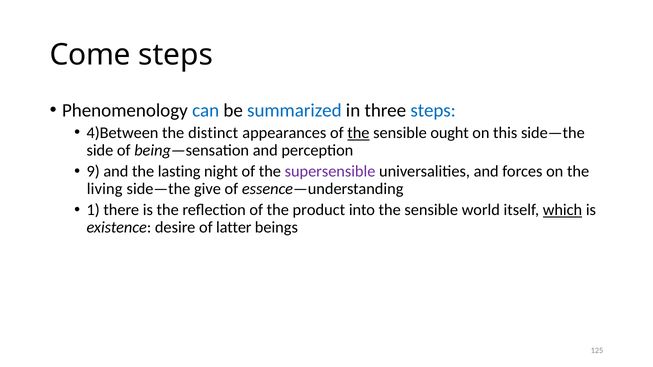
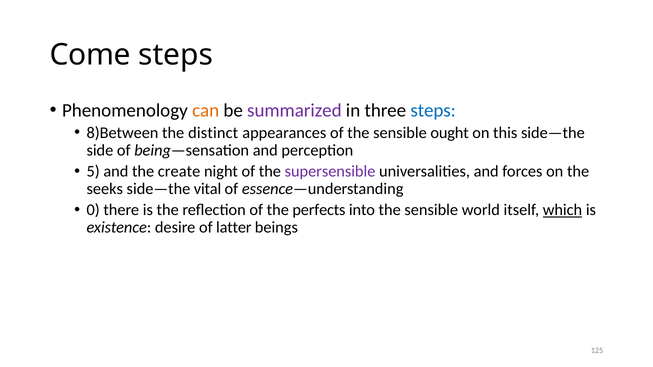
can colour: blue -> orange
summarized colour: blue -> purple
4)Between: 4)Between -> 8)Between
the at (358, 133) underline: present -> none
9: 9 -> 5
lasting: lasting -> create
living: living -> seeks
give: give -> vital
1: 1 -> 0
product: product -> perfects
